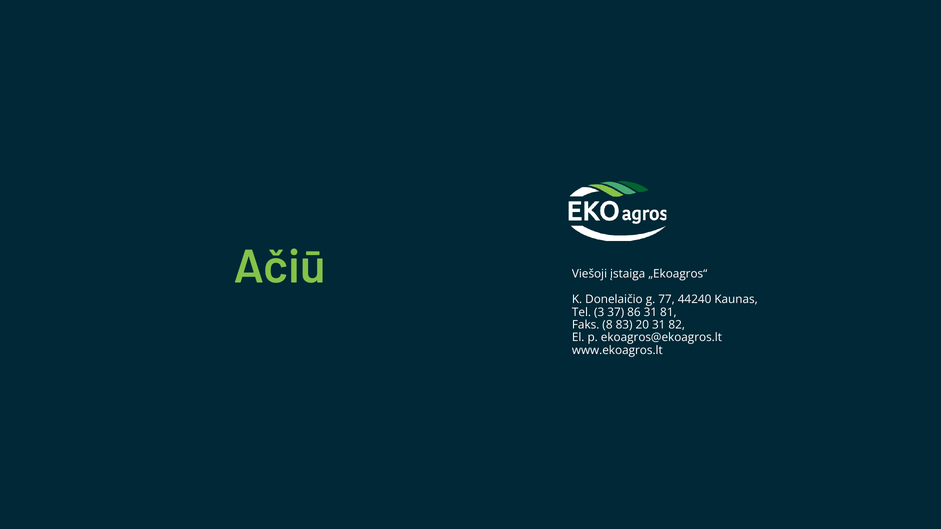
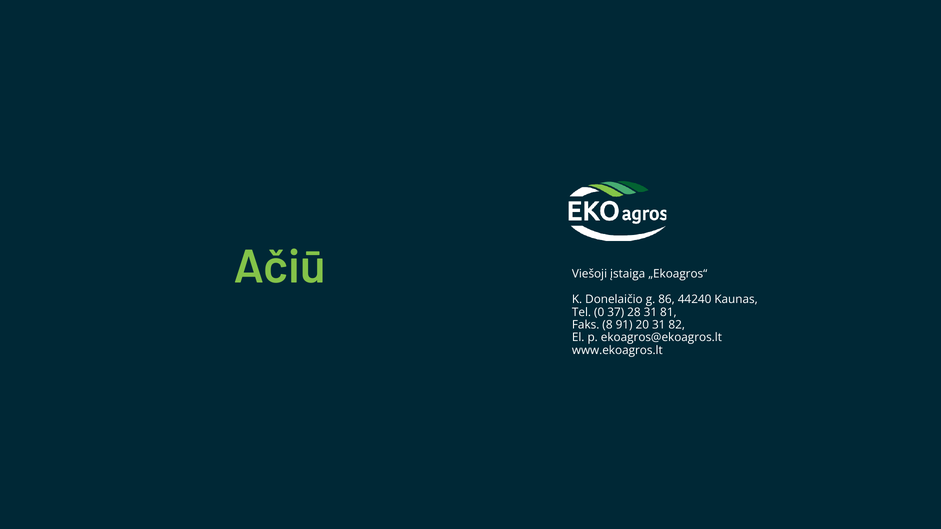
77: 77 -> 86
3: 3 -> 0
86: 86 -> 28
83: 83 -> 91
